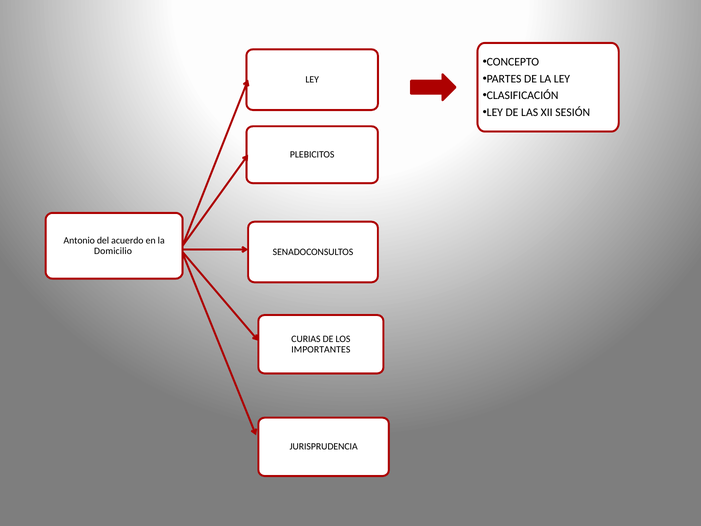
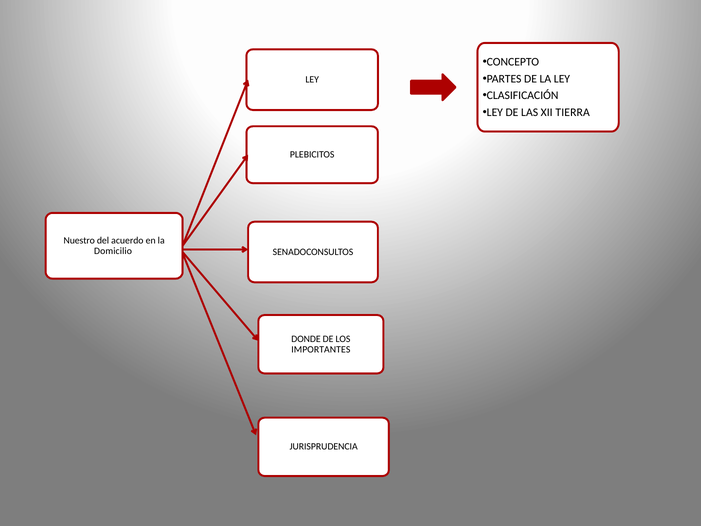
SESIÓN: SESIÓN -> TIERRA
Antonio: Antonio -> Nuestro
CURIAS: CURIAS -> DONDE
